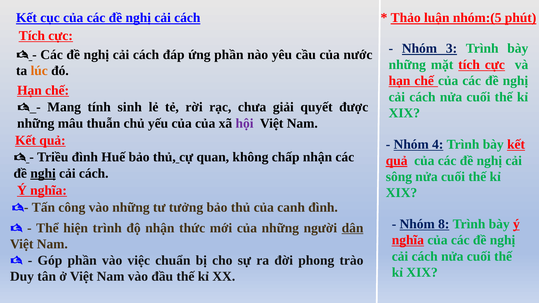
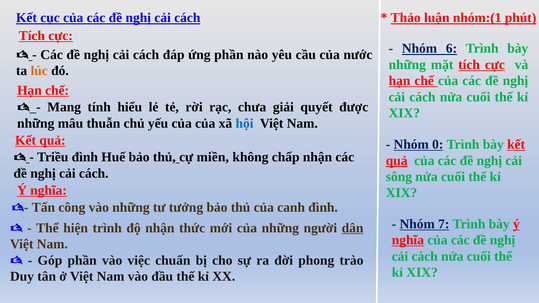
nhóm:(5: nhóm:(5 -> nhóm:(1
3: 3 -> 6
sinh: sinh -> hiểu
hội colour: purple -> blue
4: 4 -> 0
quan: quan -> miền
nghị at (43, 173) underline: present -> none
8: 8 -> 7
